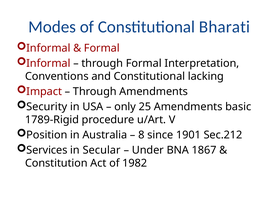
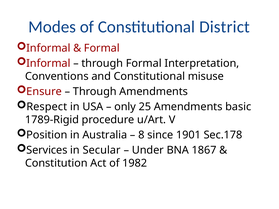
Bharati: Bharati -> District
lacking: lacking -> misuse
Impact: Impact -> Ensure
Security: Security -> Respect
Sec.212: Sec.212 -> Sec.178
